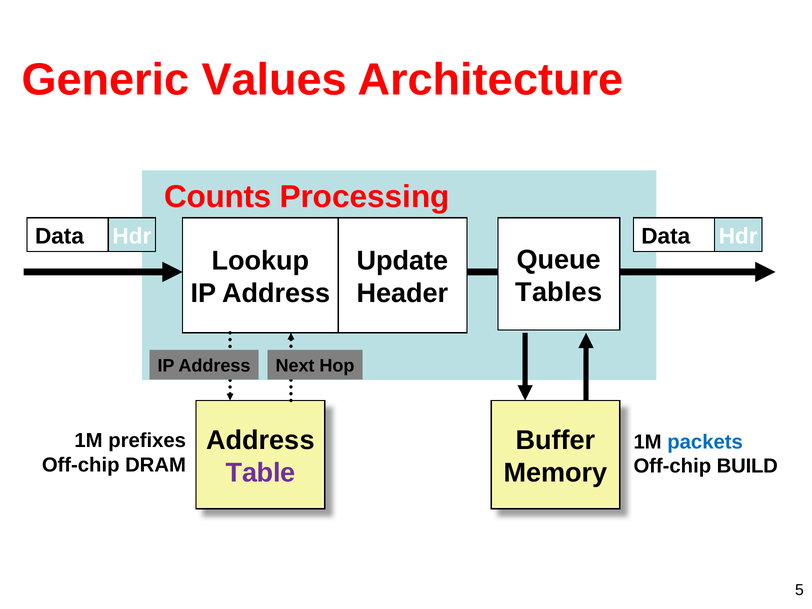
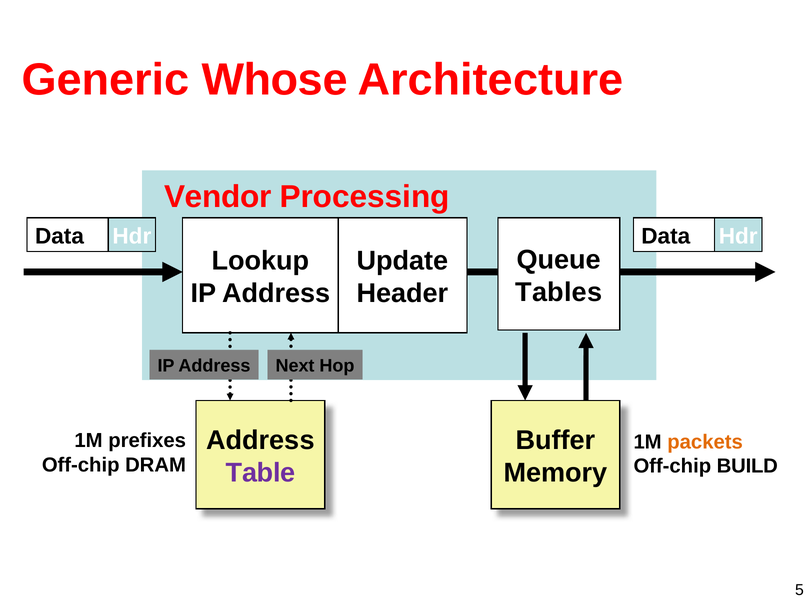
Values: Values -> Whose
Counts: Counts -> Vendor
packets colour: blue -> orange
